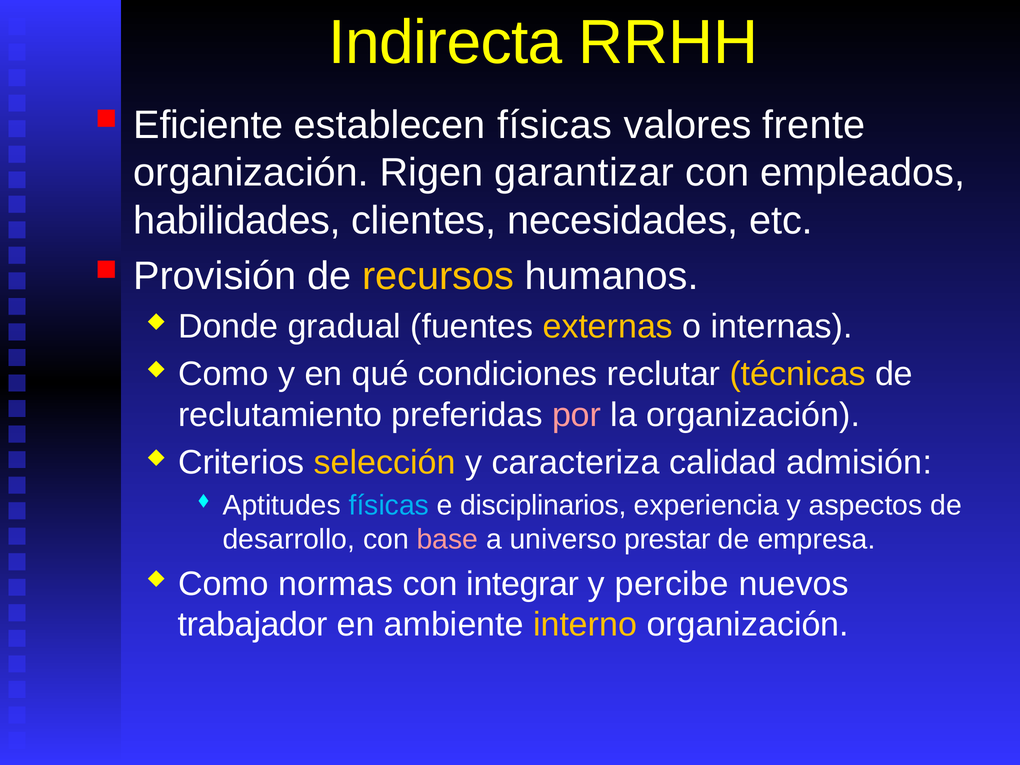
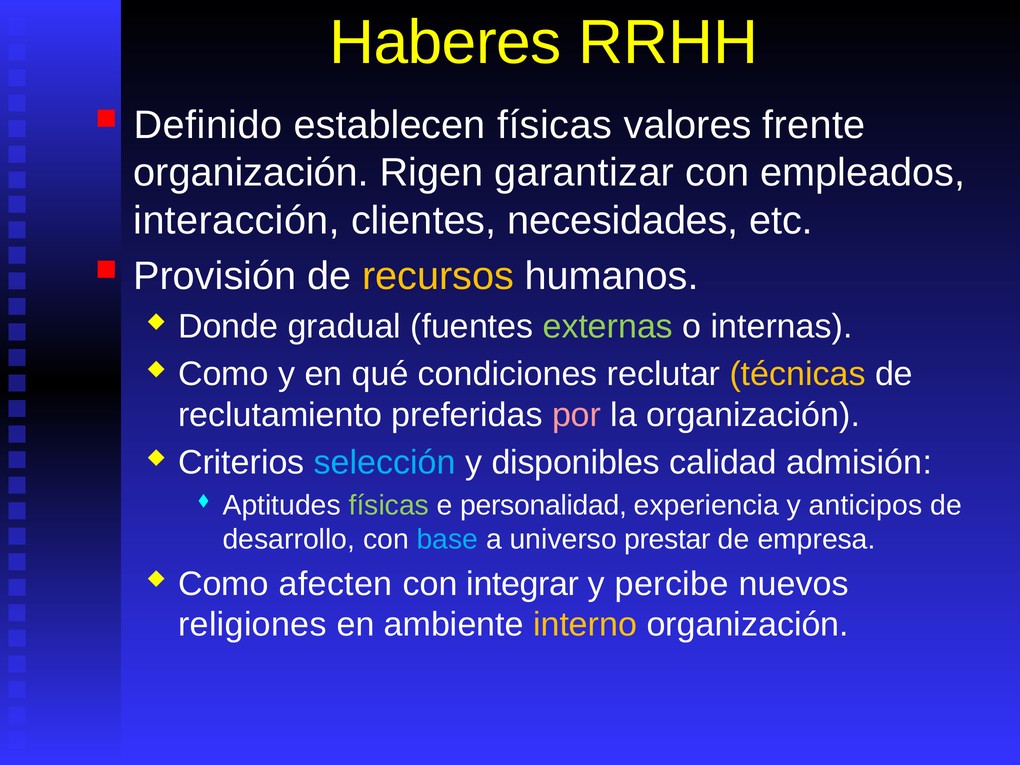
Indirecta: Indirecta -> Haberes
Eficiente: Eficiente -> Definido
habilidades: habilidades -> interacción
externas colour: yellow -> light green
selección colour: yellow -> light blue
caracteriza: caracteriza -> disponibles
físicas at (389, 505) colour: light blue -> light green
disciplinarios: disciplinarios -> personalidad
aspectos: aspectos -> anticipos
base colour: pink -> light blue
normas: normas -> afecten
trabajador: trabajador -> religiones
